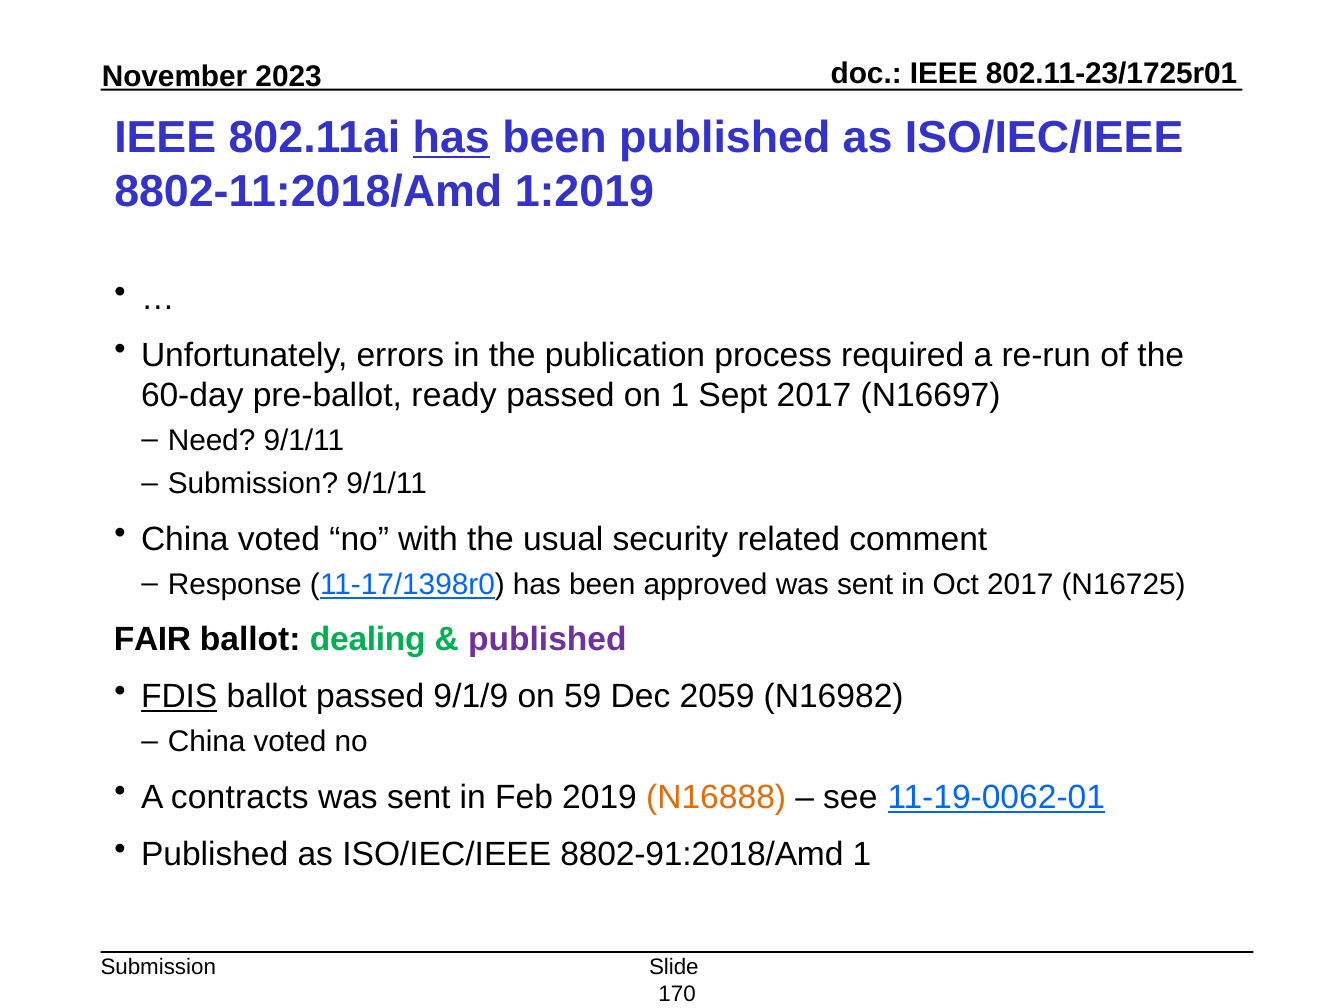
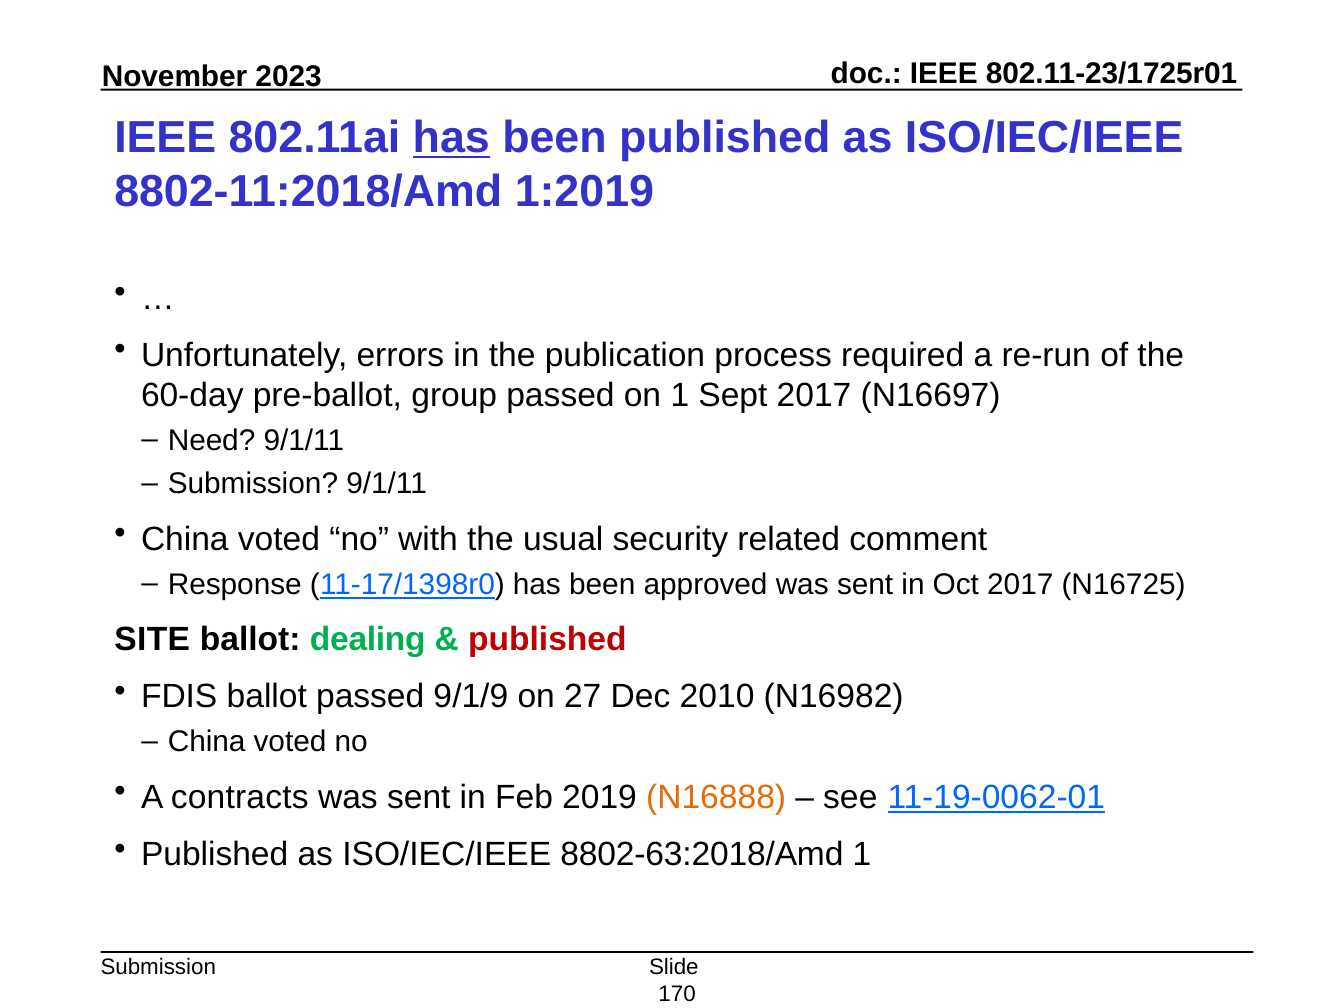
ready: ready -> group
FAIR: FAIR -> SITE
published at (547, 639) colour: purple -> red
FDIS underline: present -> none
59: 59 -> 27
2059: 2059 -> 2010
8802-91:2018/Amd: 8802-91:2018/Amd -> 8802-63:2018/Amd
